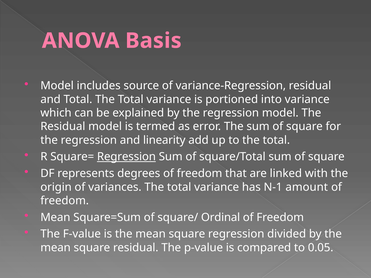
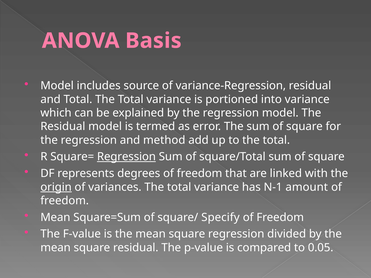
linearity: linearity -> method
origin underline: none -> present
Ordinal: Ordinal -> Specify
